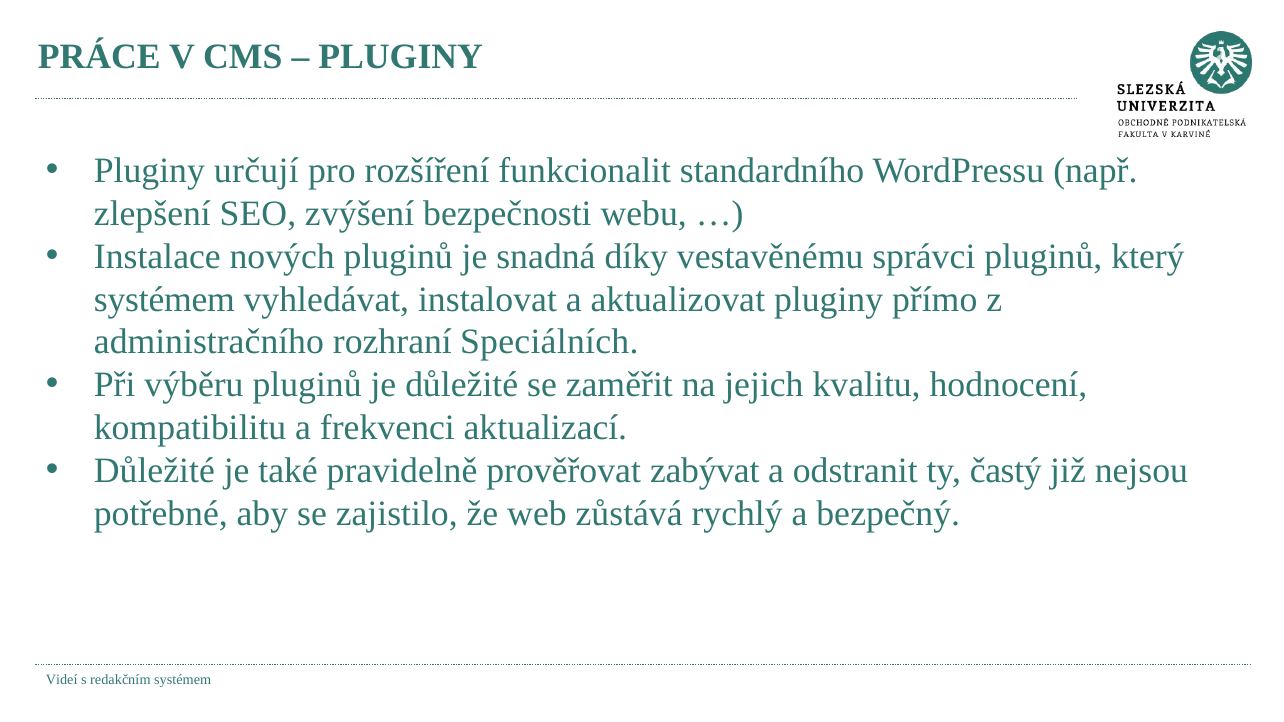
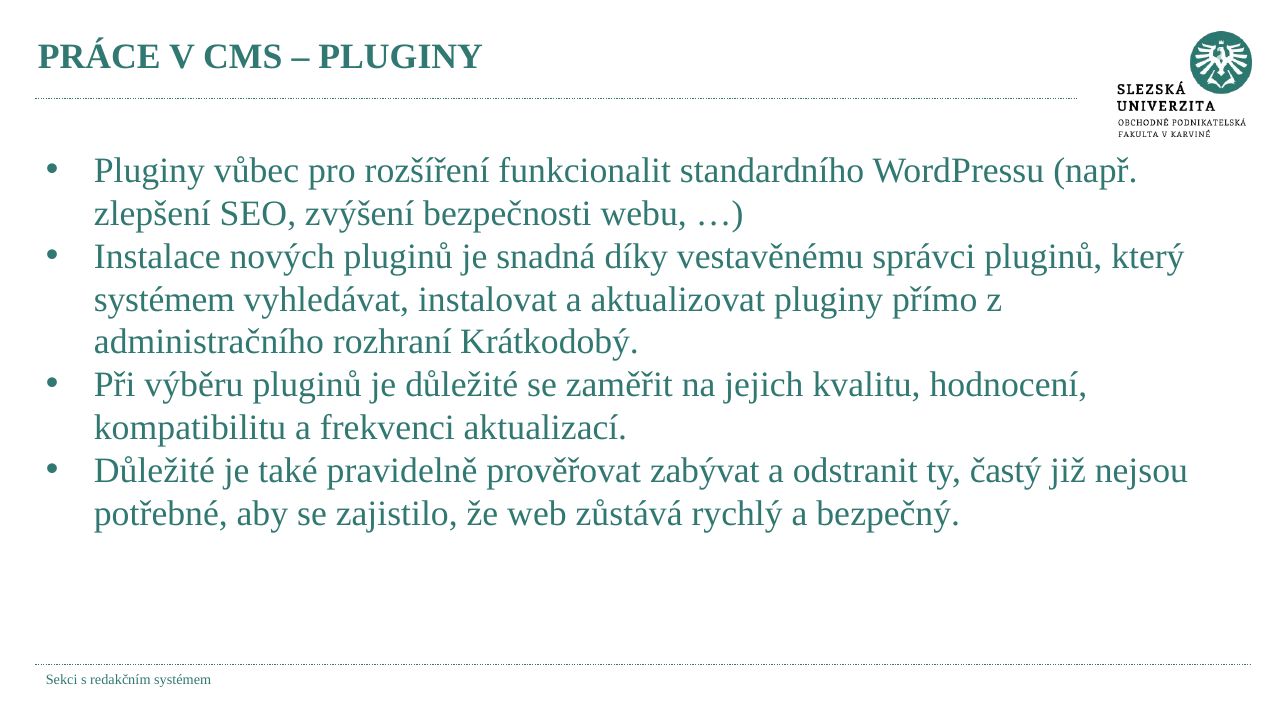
určují: určují -> vůbec
Speciálních: Speciálních -> Krátkodobý
Videí: Videí -> Sekci
